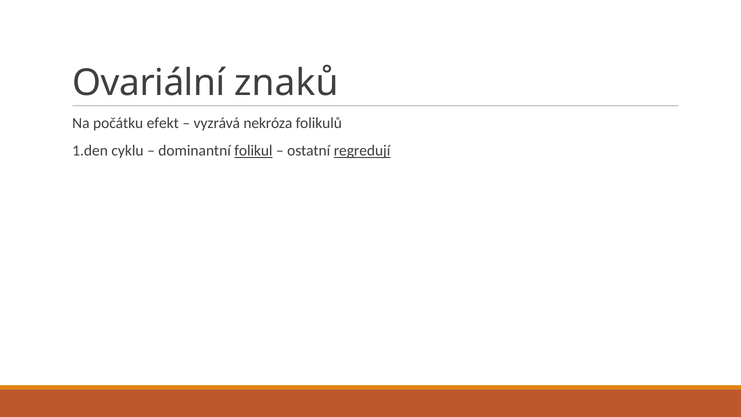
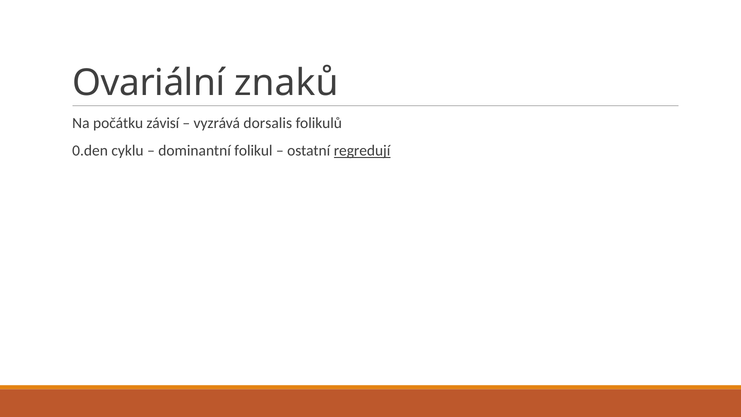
efekt: efekt -> závisí
nekróza: nekróza -> dorsalis
1.den: 1.den -> 0.den
folikul underline: present -> none
